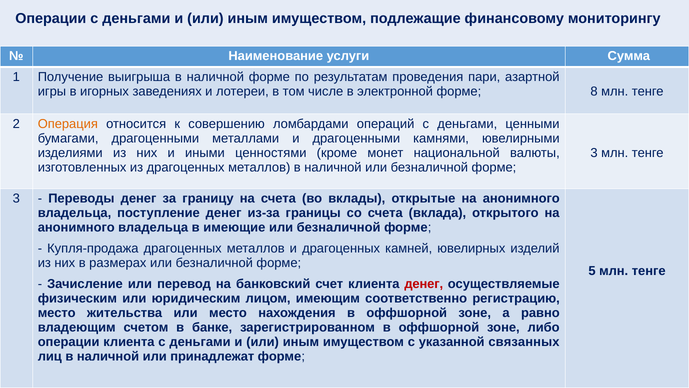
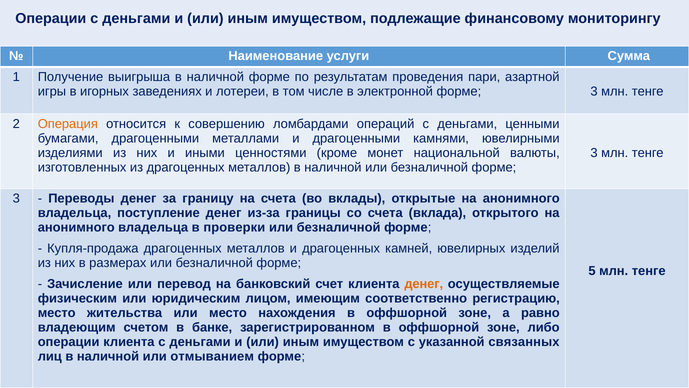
электронной форме 8: 8 -> 3
имеющие: имеющие -> проверки
денег at (424, 284) colour: red -> orange
принадлежат: принадлежат -> отмыванием
